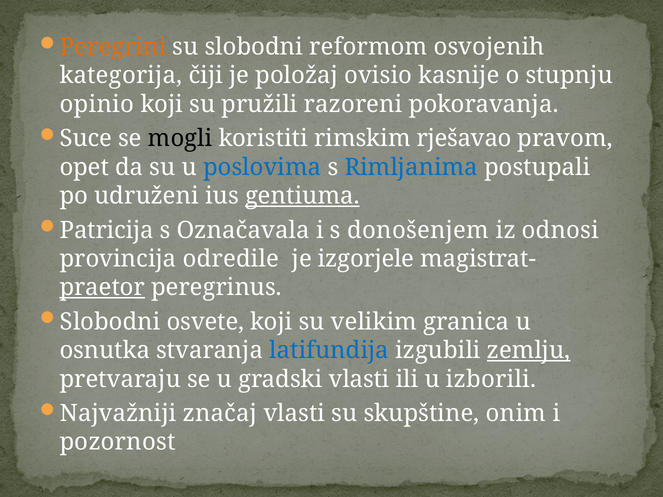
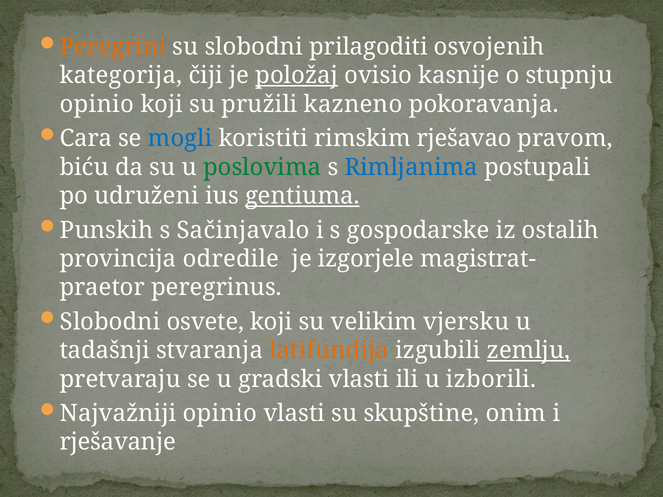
reformom: reformom -> prilagoditi
položaj underline: none -> present
razoreni: razoreni -> kazneno
Suce: Suce -> Cara
mogli colour: black -> blue
opet: opet -> biću
poslovima colour: blue -> green
Patricija: Patricija -> Punskih
Označavala: Označavala -> Sačinjavalo
donošenjem: donošenjem -> gospodarske
odnosi: odnosi -> ostalih
praetor underline: present -> none
granica: granica -> vjersku
osnutka: osnutka -> tadašnji
latifundija colour: blue -> orange
Najvažniji značaj: značaj -> opinio
pozornost: pozornost -> rješavanje
